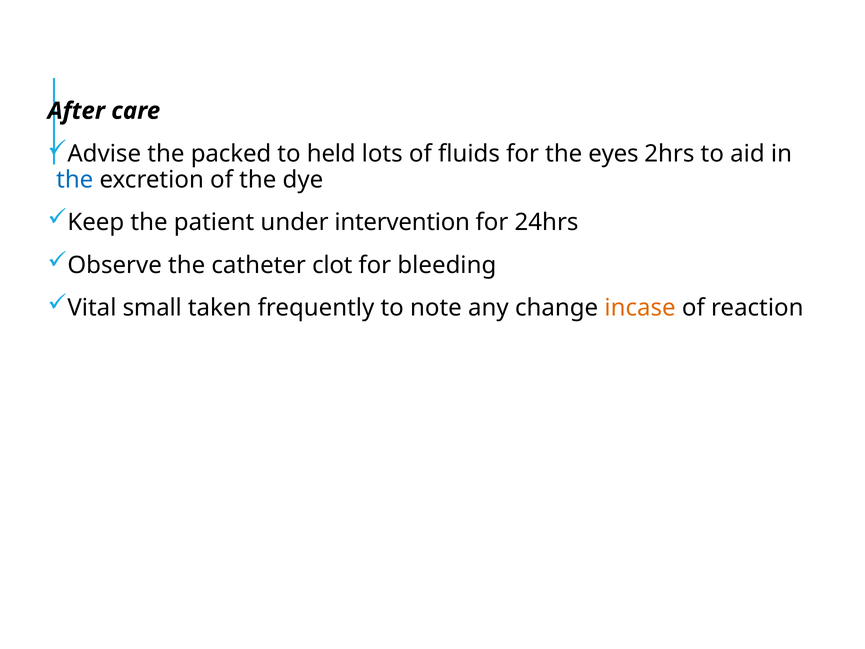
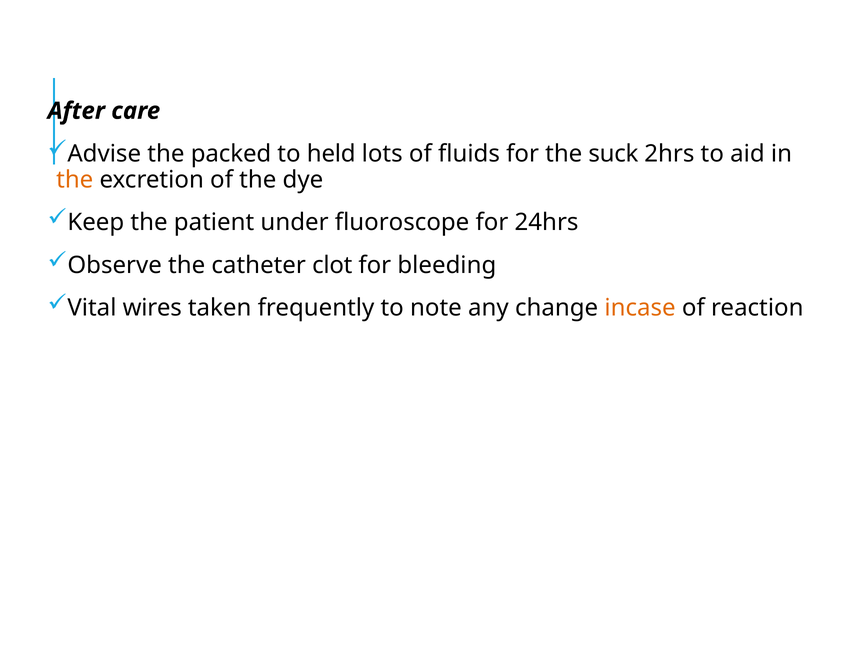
eyes: eyes -> suck
the at (75, 180) colour: blue -> orange
intervention: intervention -> fluoroscope
small: small -> wires
